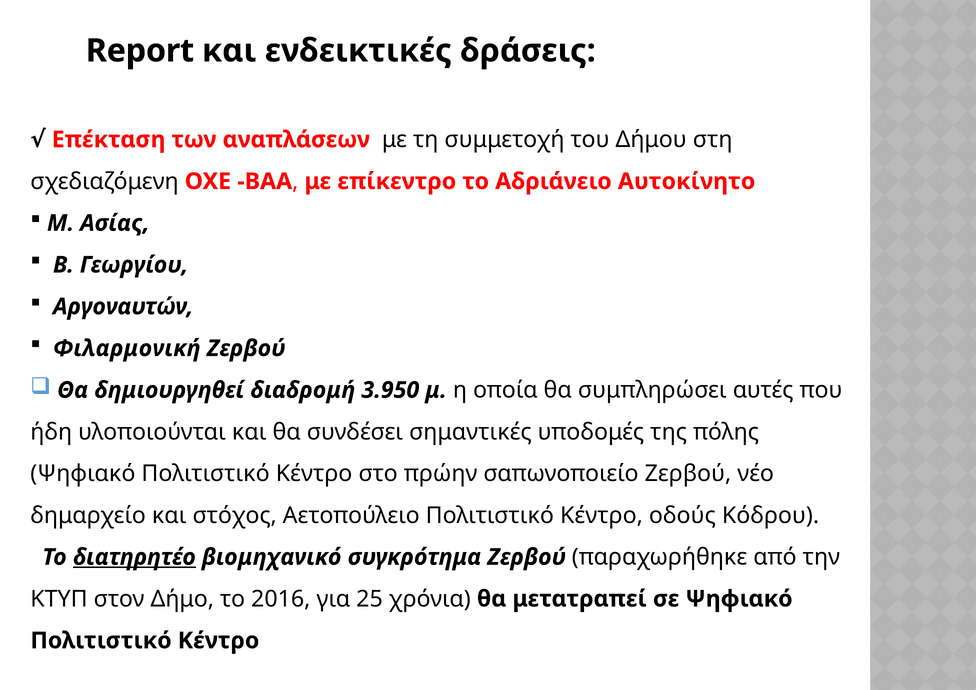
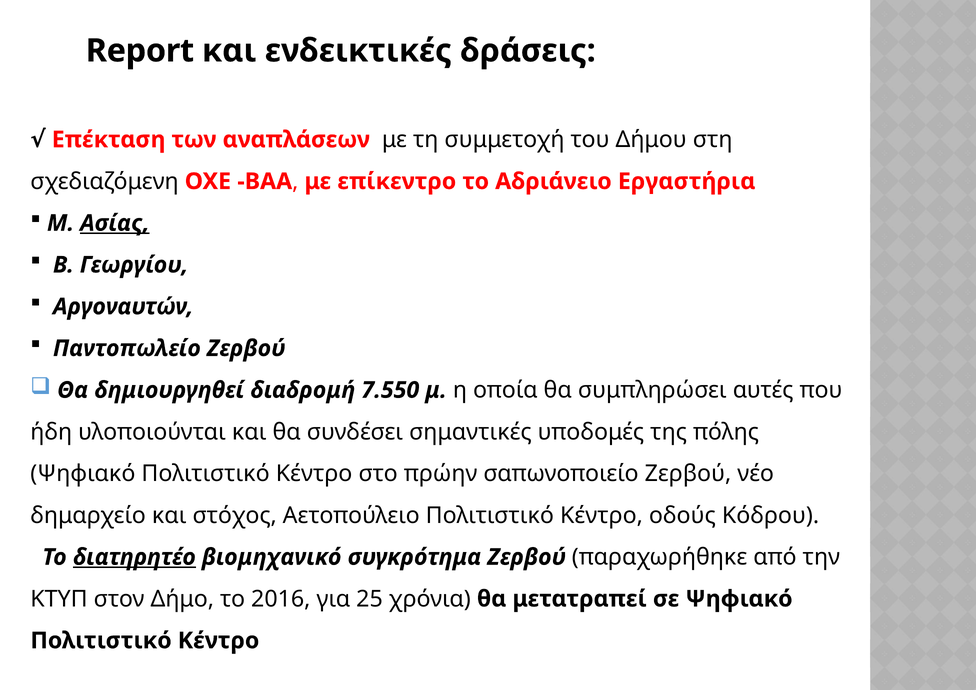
Αυτοκίνητο: Αυτοκίνητο -> Εργαστήρια
Ασίας underline: none -> present
Φιλαρμονική: Φιλαρμονική -> Παντοπωλείο
3.950: 3.950 -> 7.550
